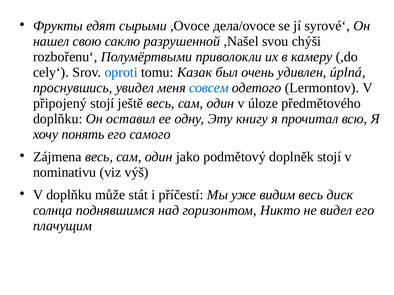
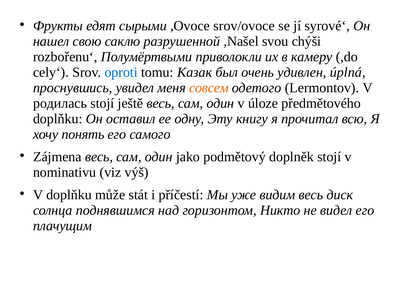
дела/ovoce: дела/ovoce -> srov/ovoce
совсем colour: blue -> orange
připojený: připojený -> родилась
